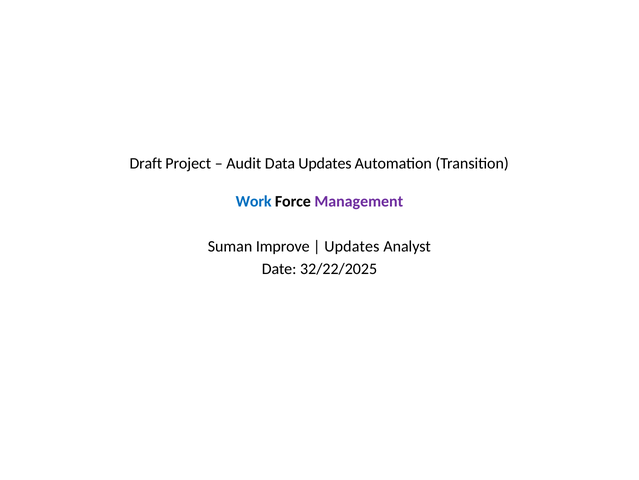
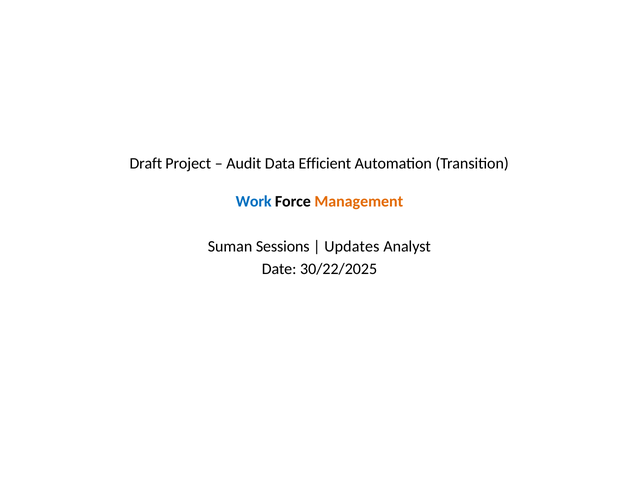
Data Updates: Updates -> Efficient
Management colour: purple -> orange
Improve: Improve -> Sessions
32/22/2025: 32/22/2025 -> 30/22/2025
